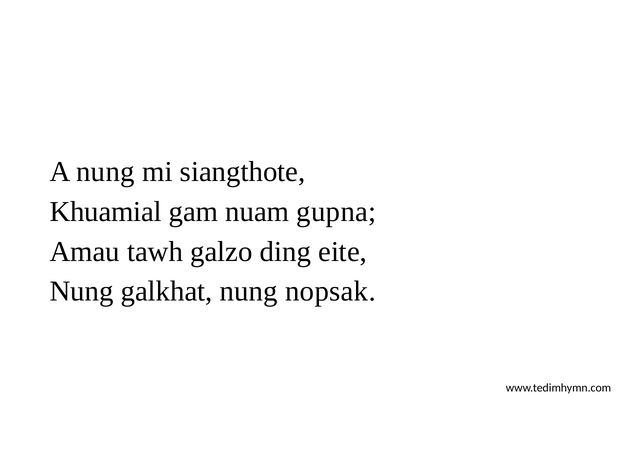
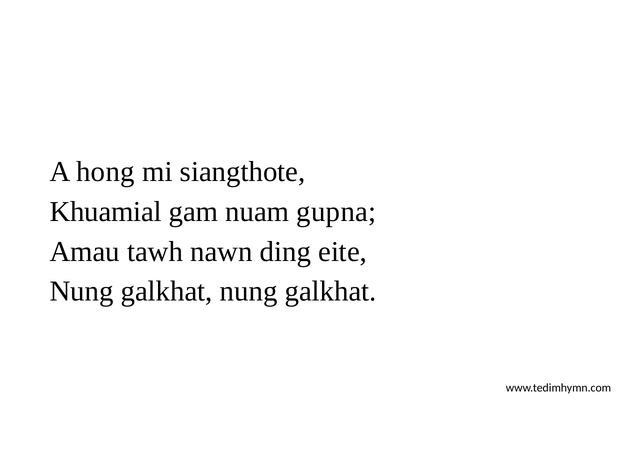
A nung: nung -> hong
galzo: galzo -> nawn
nopsak at (330, 291): nopsak -> galkhat
